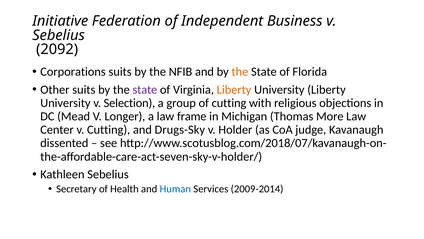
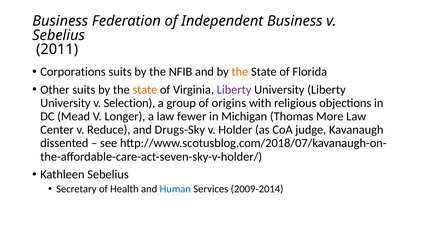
Initiative at (60, 21): Initiative -> Business
2092: 2092 -> 2011
state at (145, 89) colour: purple -> orange
Liberty at (234, 89) colour: orange -> purple
of cutting: cutting -> origins
frame: frame -> fewer
v Cutting: Cutting -> Reduce
